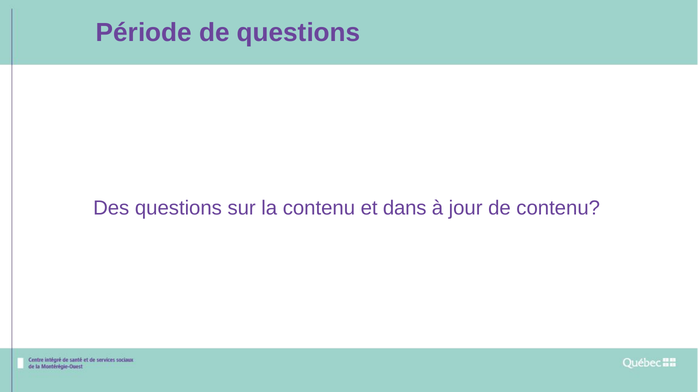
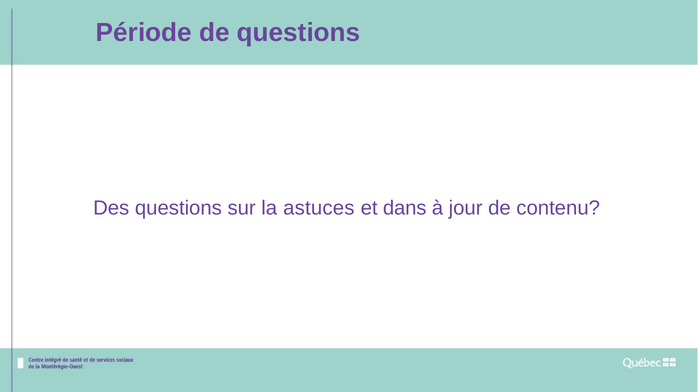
la contenu: contenu -> astuces
